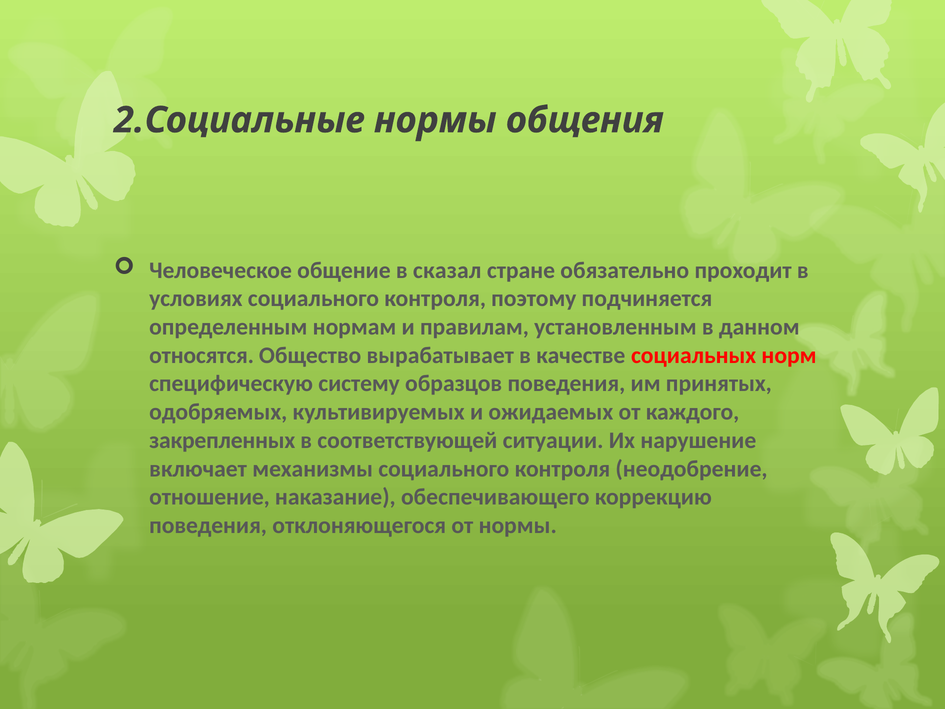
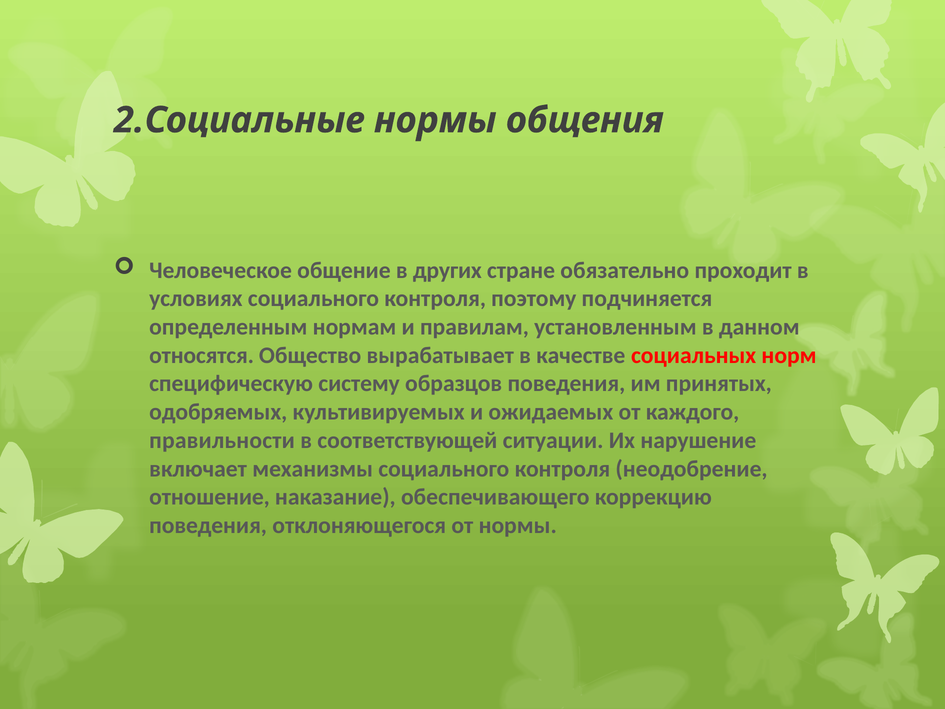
сказал: сказал -> других
закрепленных: закрепленных -> правильности
